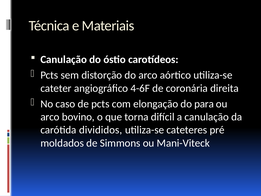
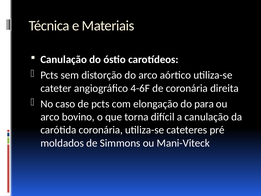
carótida divididos: divididos -> coronária
